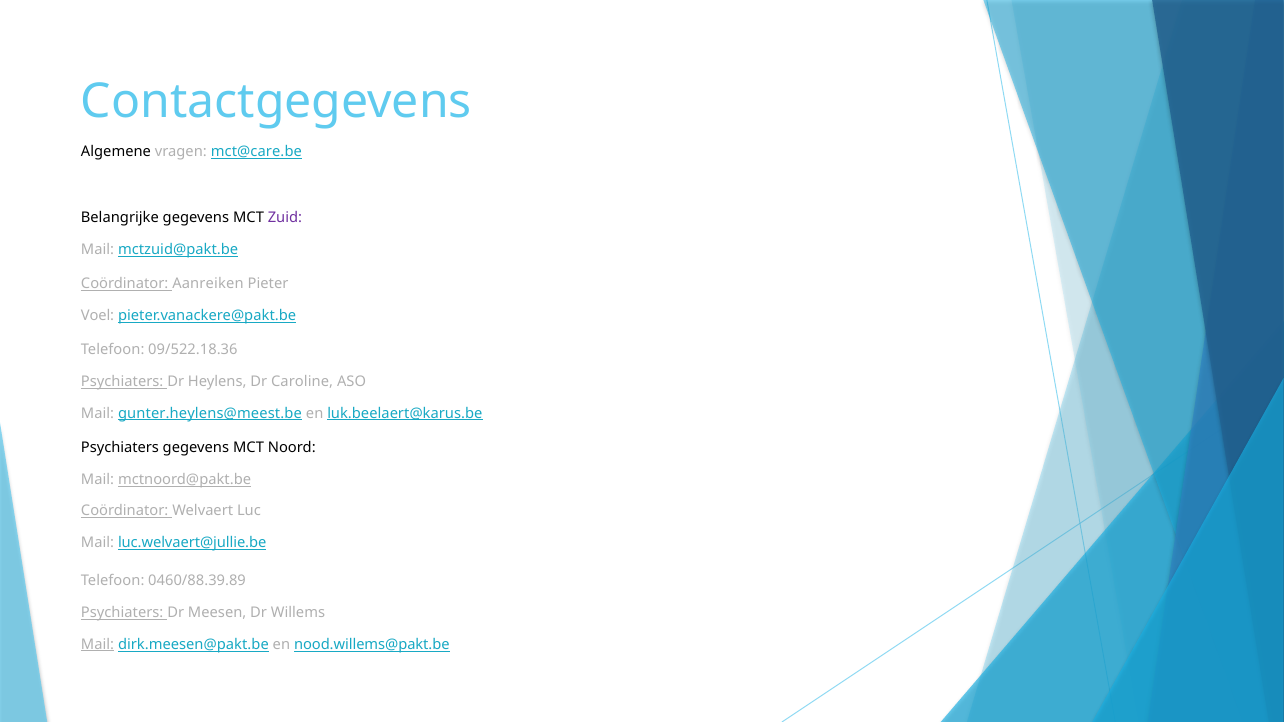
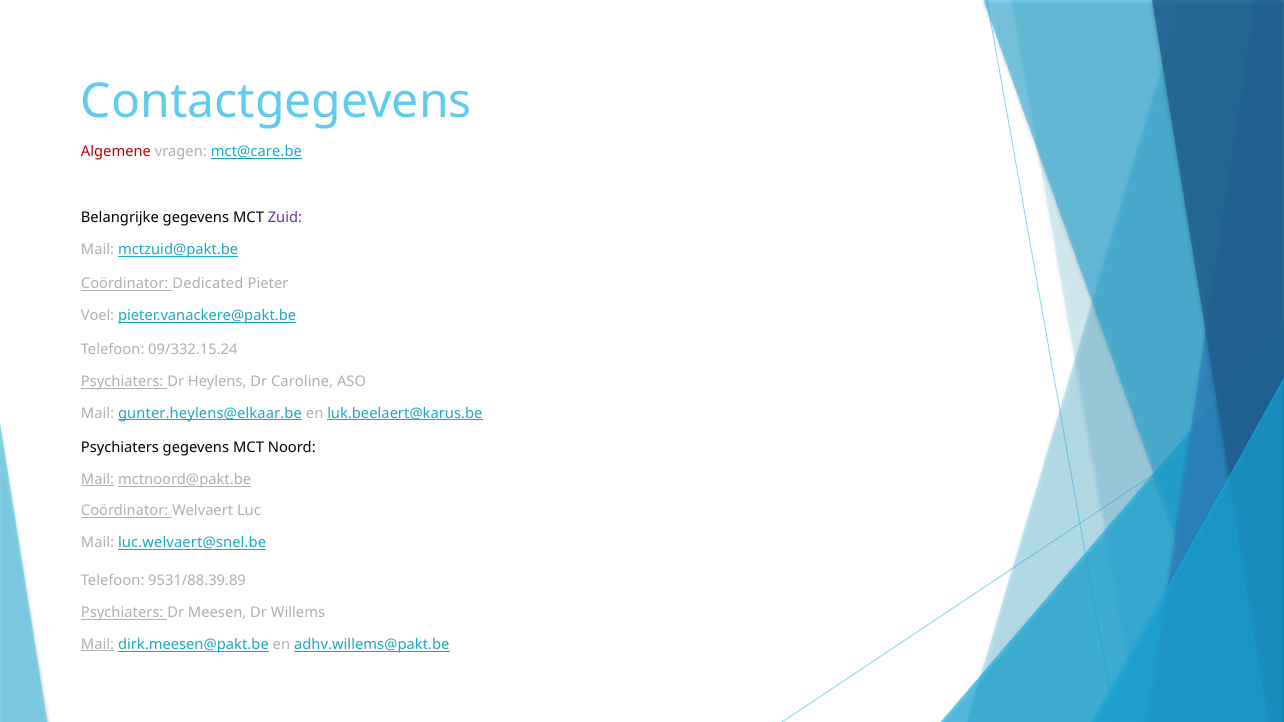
Algemene colour: black -> red
Aanreiken: Aanreiken -> Dedicated
09/522.18.36: 09/522.18.36 -> 09/332.15.24
gunter.heylens@meest.be: gunter.heylens@meest.be -> gunter.heylens@elkaar.be
Mail at (98, 479) underline: none -> present
luc.welvaert@jullie.be: luc.welvaert@jullie.be -> luc.welvaert@snel.be
0460/88.39.89: 0460/88.39.89 -> 9531/88.39.89
nood.willems@pakt.be: nood.willems@pakt.be -> adhv.willems@pakt.be
